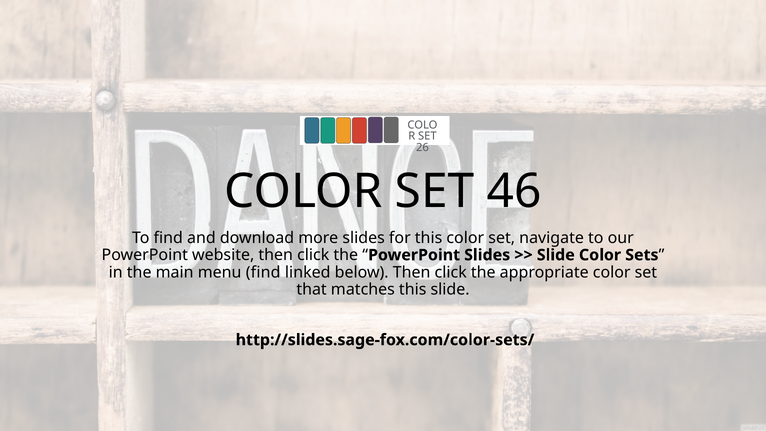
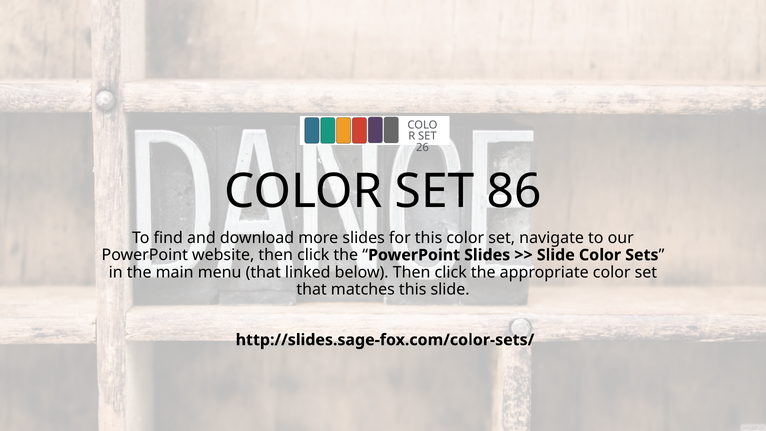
46: 46 -> 86
menu find: find -> that
